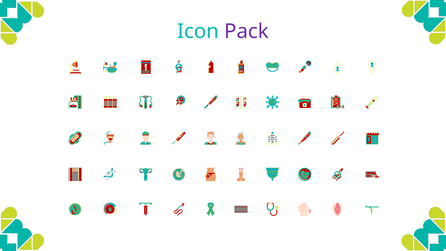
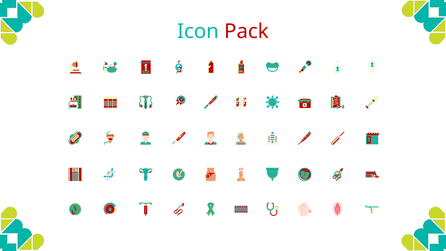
Pack colour: purple -> red
